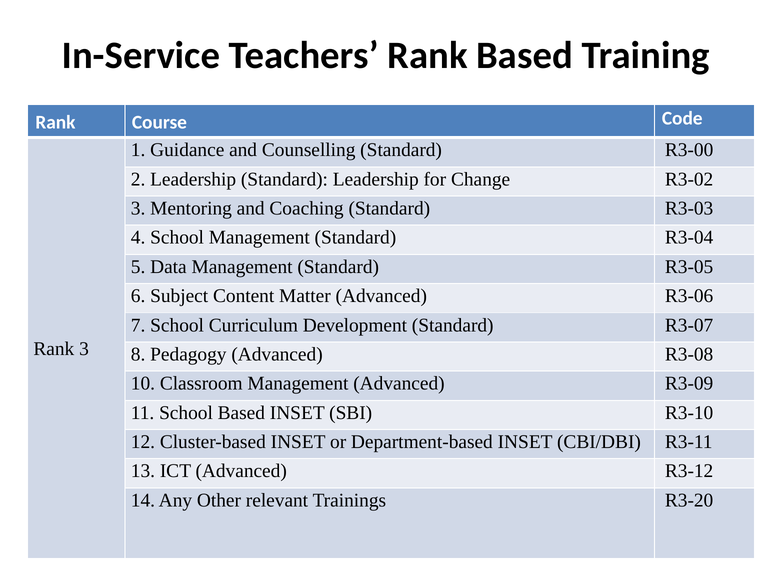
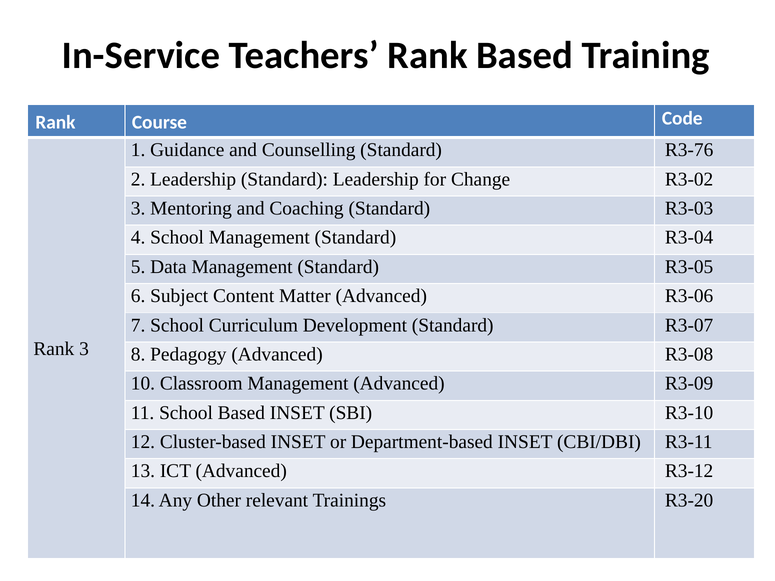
R3-00: R3-00 -> R3-76
